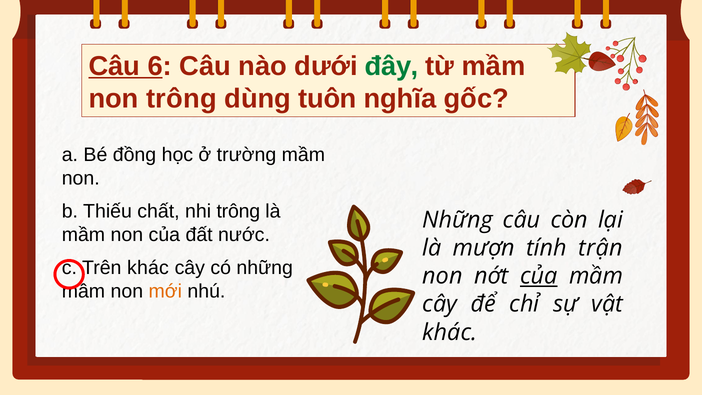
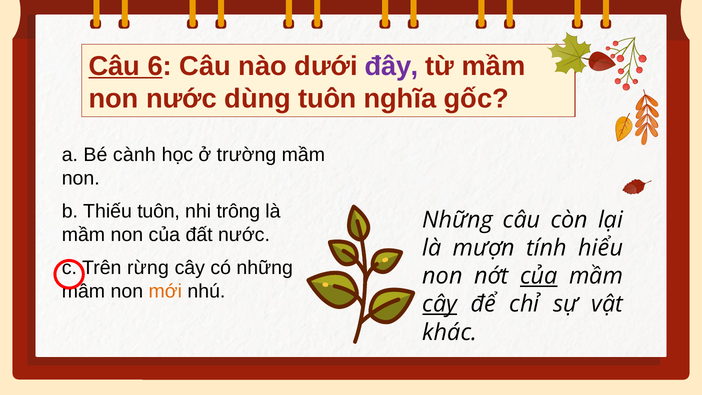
đây colour: green -> purple
non trông: trông -> nước
đồng: đồng -> cành
Thiếu chất: chất -> tuôn
trận: trận -> hiểu
khác at (148, 268): khác -> rừng
cây at (440, 304) underline: none -> present
